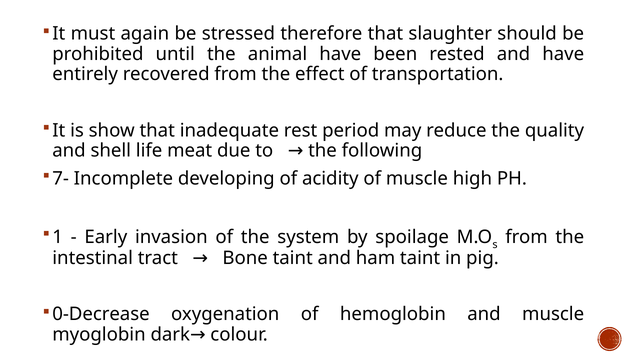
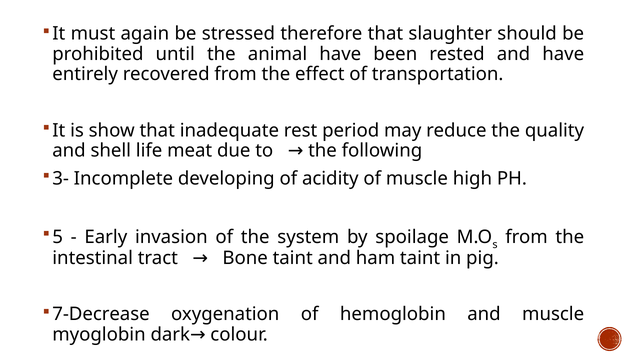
7-: 7- -> 3-
1: 1 -> 5
0-Decrease: 0-Decrease -> 7-Decrease
